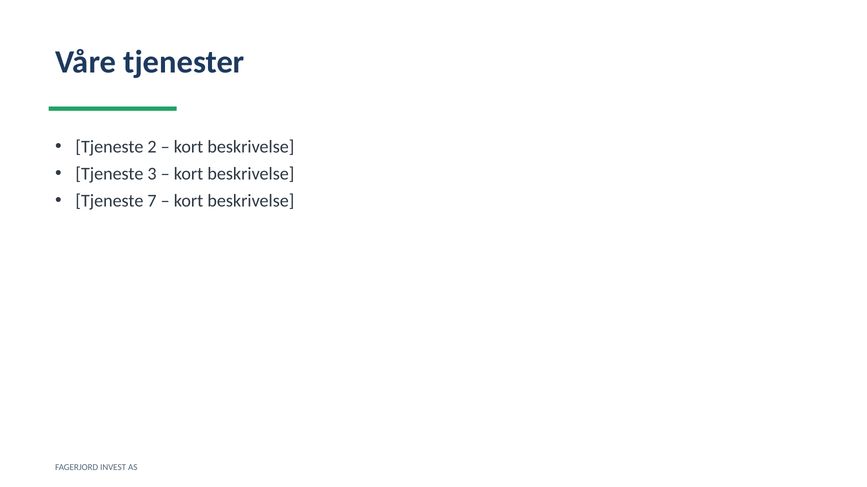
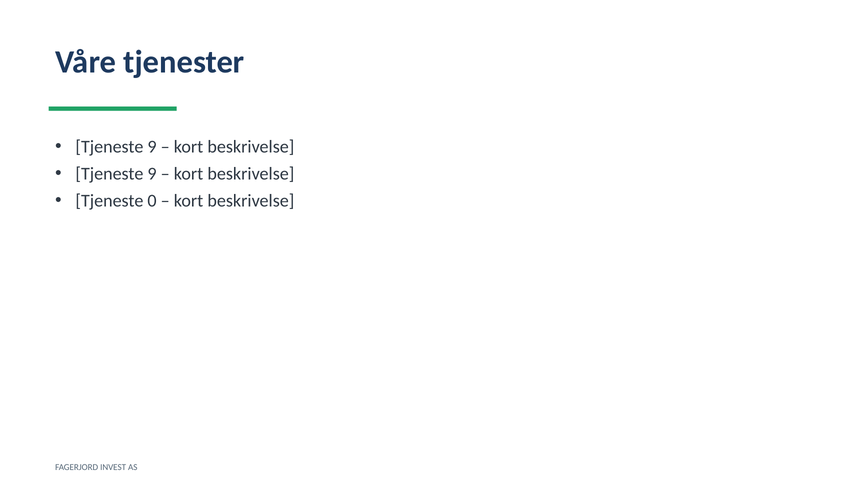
2 at (152, 147): 2 -> 9
3 at (152, 174): 3 -> 9
7: 7 -> 0
